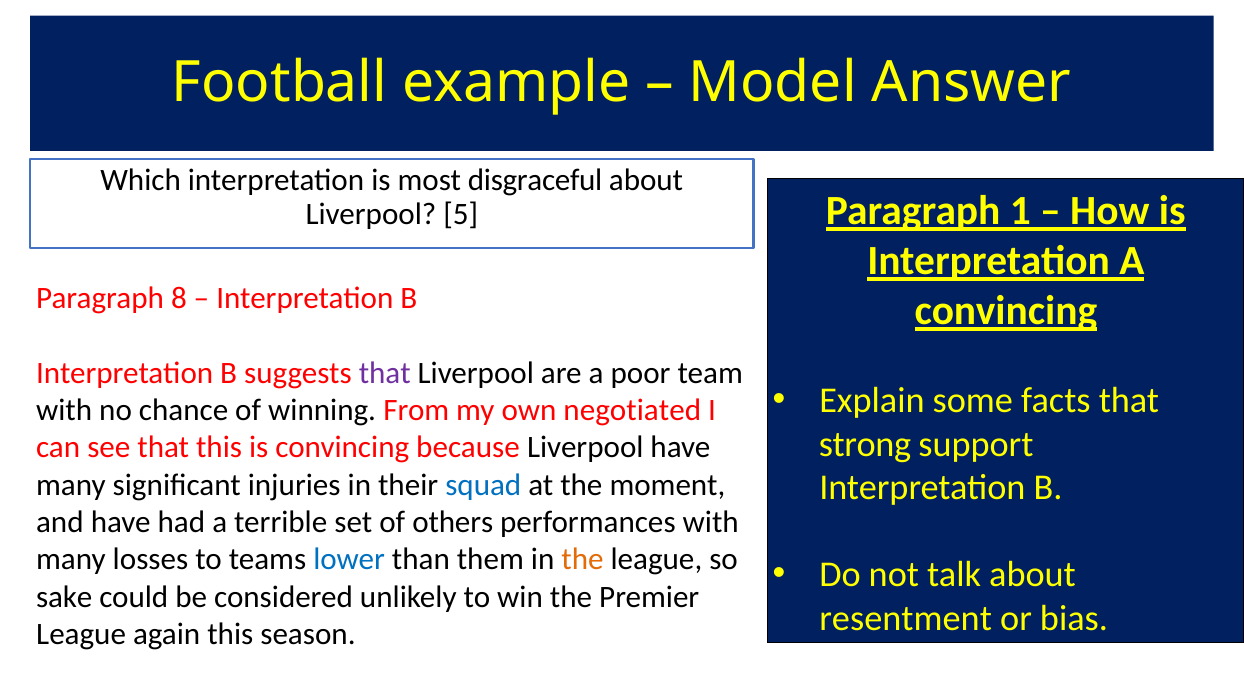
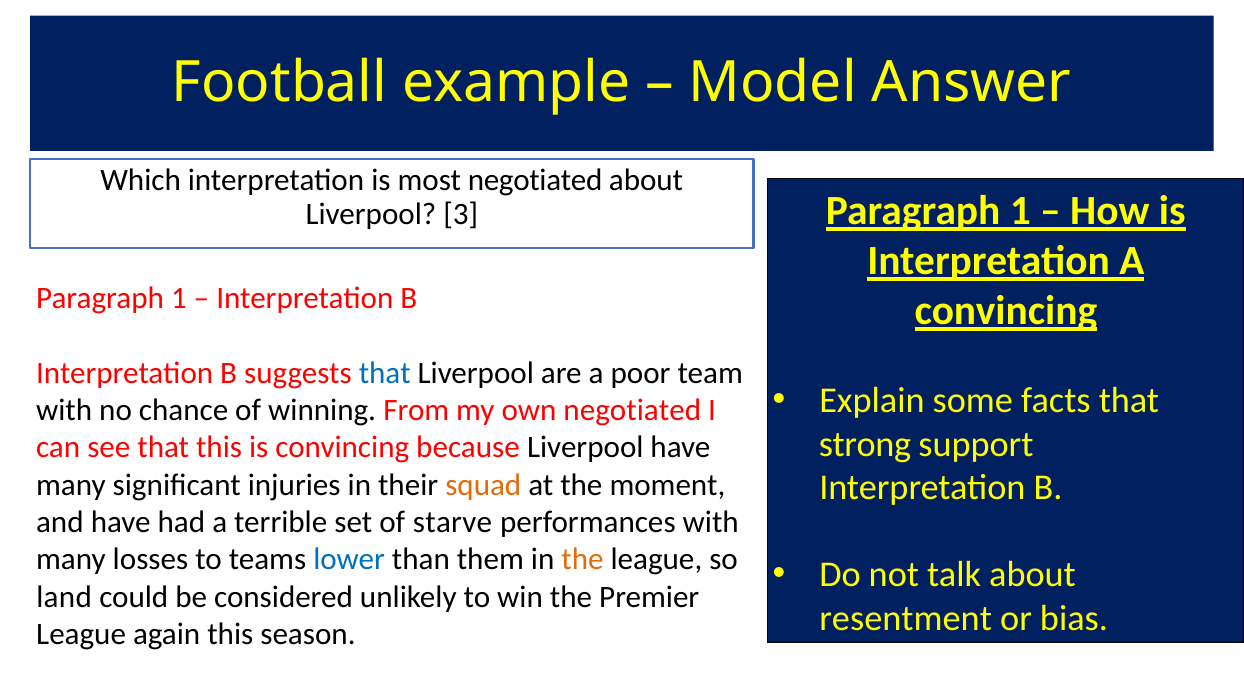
most disgraceful: disgraceful -> negotiated
5: 5 -> 3
8 at (179, 298): 8 -> 1
that at (385, 373) colour: purple -> blue
squad colour: blue -> orange
others: others -> starve
sake: sake -> land
